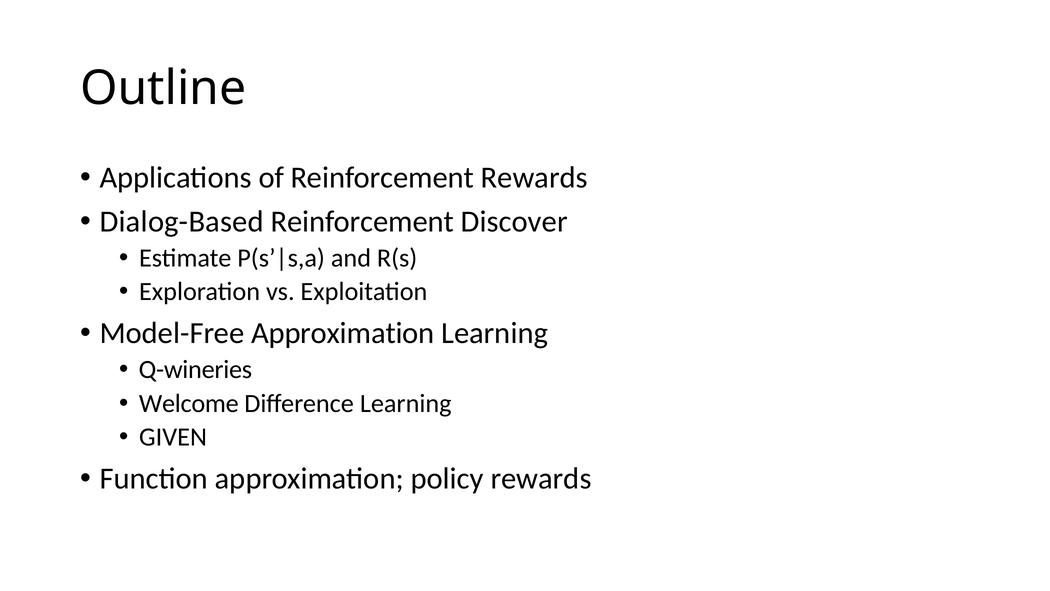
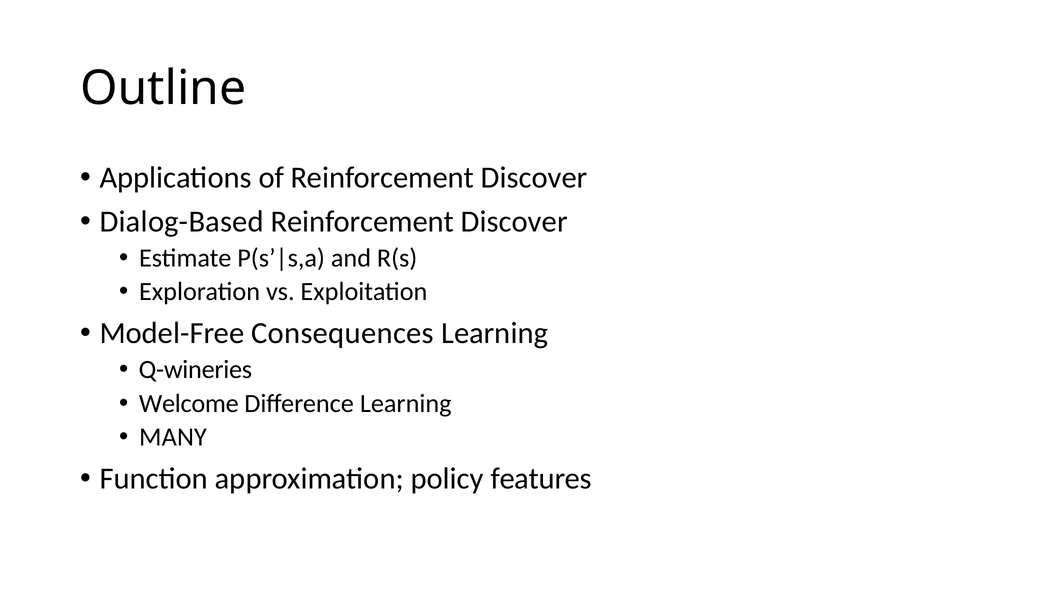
of Reinforcement Rewards: Rewards -> Discover
Model-Free Approximation: Approximation -> Consequences
GIVEN: GIVEN -> MANY
policy rewards: rewards -> features
